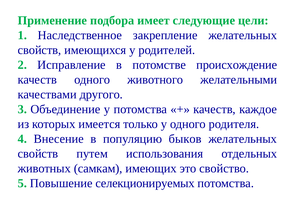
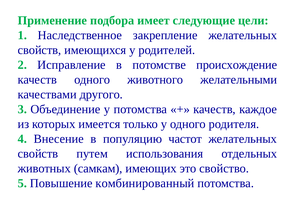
быков: быков -> частот
селекционируемых: селекционируемых -> комбинированный
